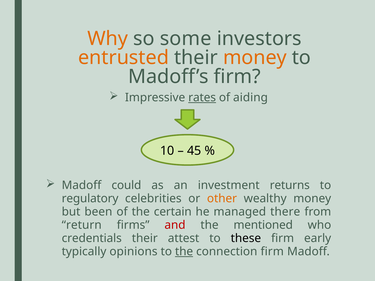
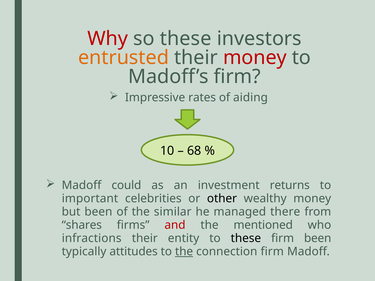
Why colour: orange -> red
so some: some -> these
money at (255, 58) colour: orange -> red
rates underline: present -> none
45: 45 -> 68
regulatory: regulatory -> important
other colour: orange -> black
certain: certain -> similar
return: return -> shares
credentials: credentials -> infractions
attest: attest -> entity
firm early: early -> been
opinions: opinions -> attitudes
